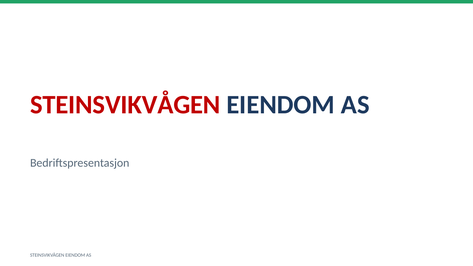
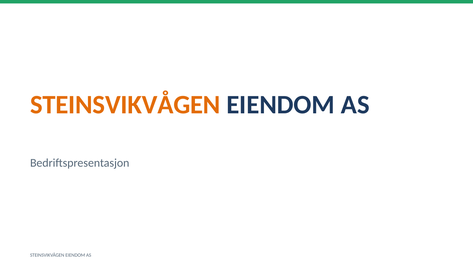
STEINSVIKVÅGEN at (125, 105) colour: red -> orange
